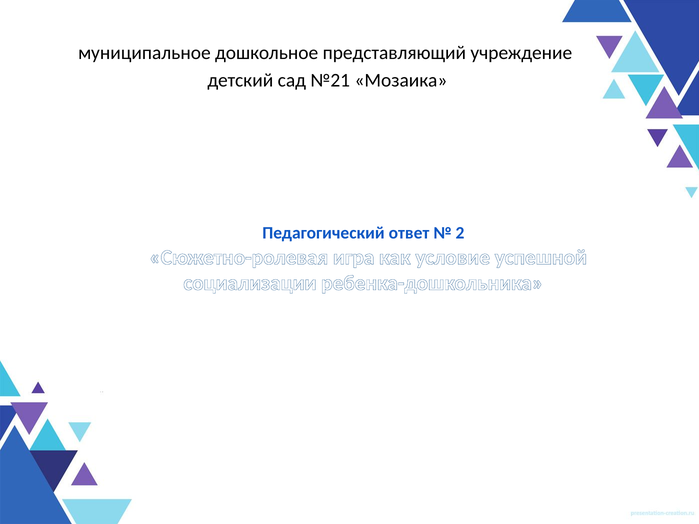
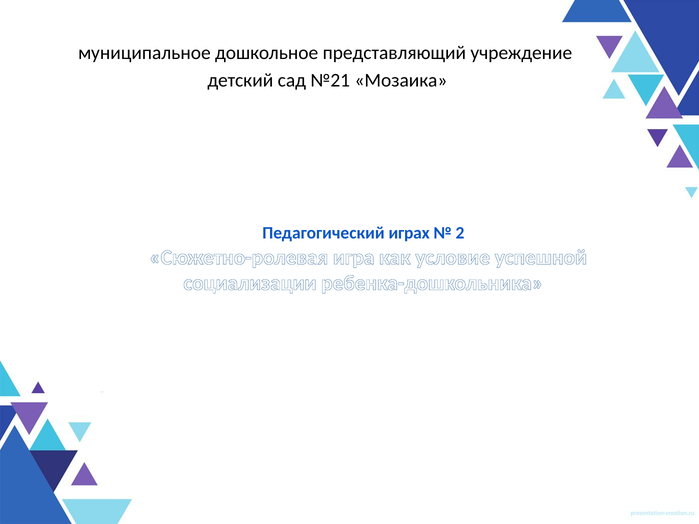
ответ: ответ -> играх
